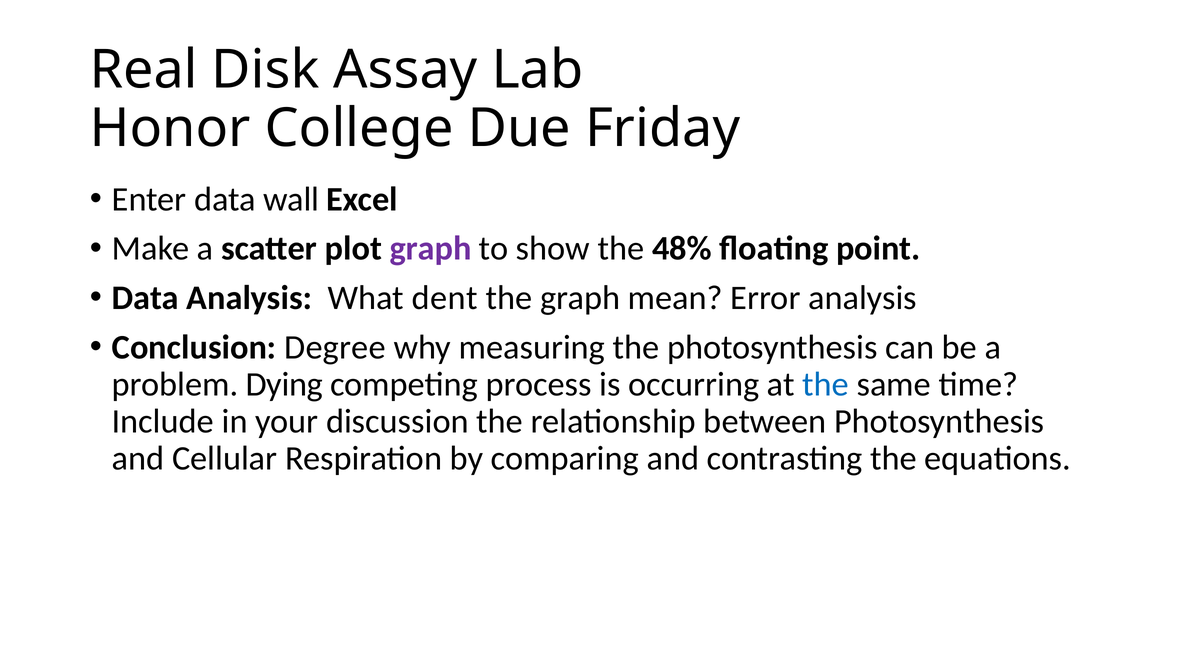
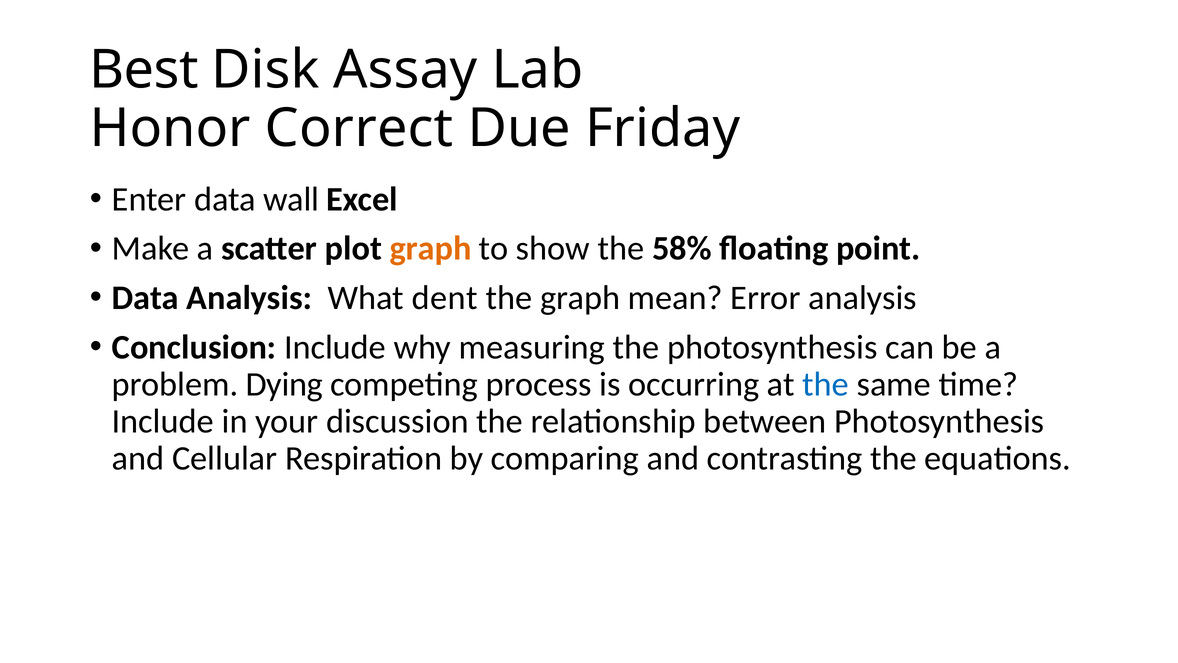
Real: Real -> Best
College: College -> Correct
graph at (431, 248) colour: purple -> orange
48%: 48% -> 58%
Conclusion Degree: Degree -> Include
